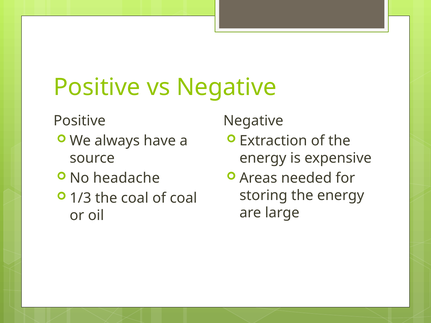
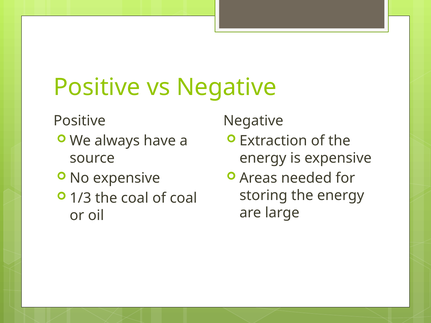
No headache: headache -> expensive
